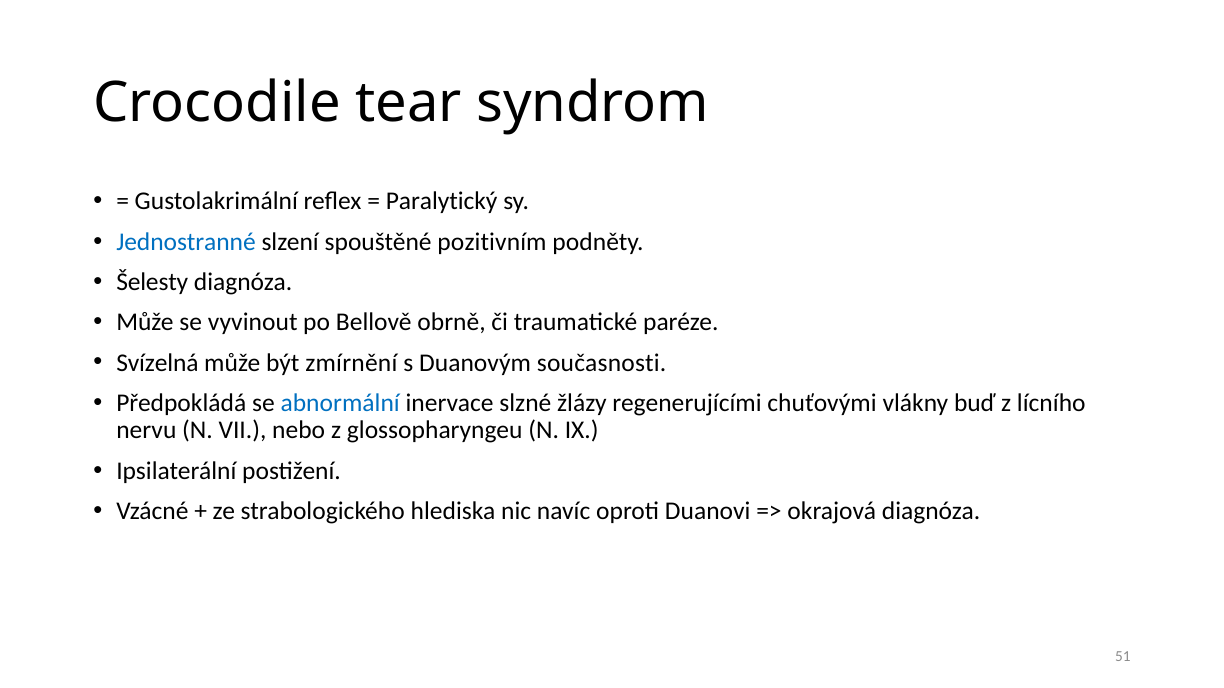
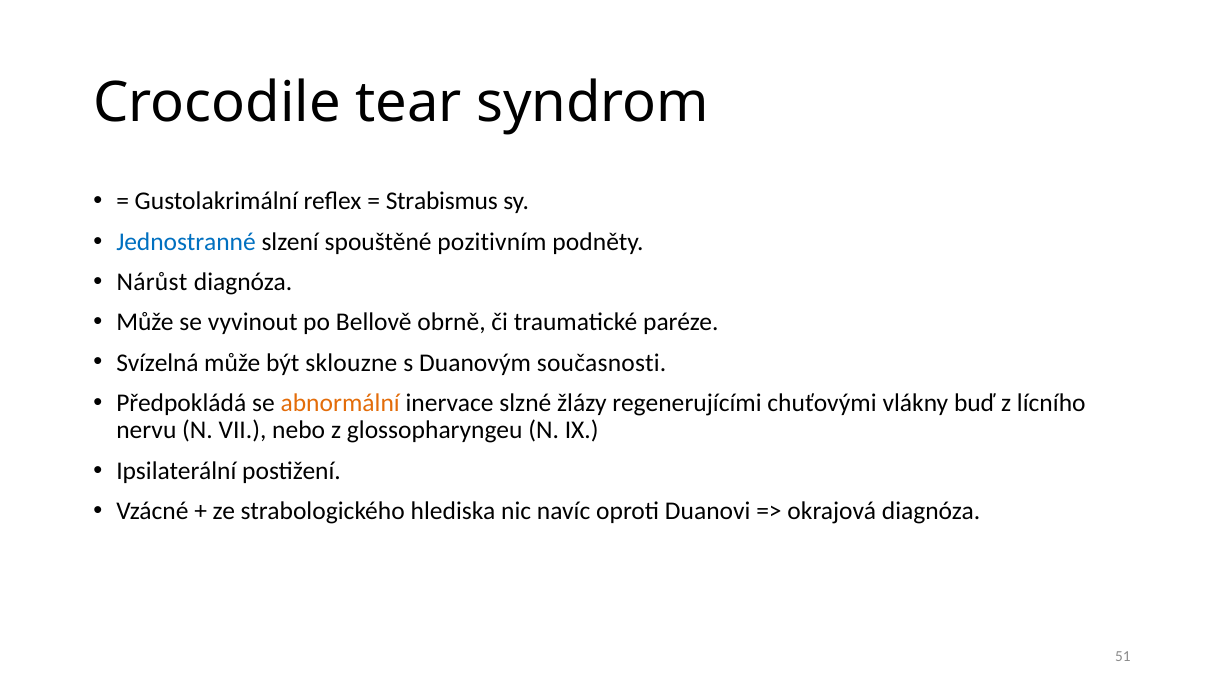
Paralytický: Paralytický -> Strabismus
Šelesty: Šelesty -> Nárůst
zmírnění: zmírnění -> sklouzne
abnormální colour: blue -> orange
